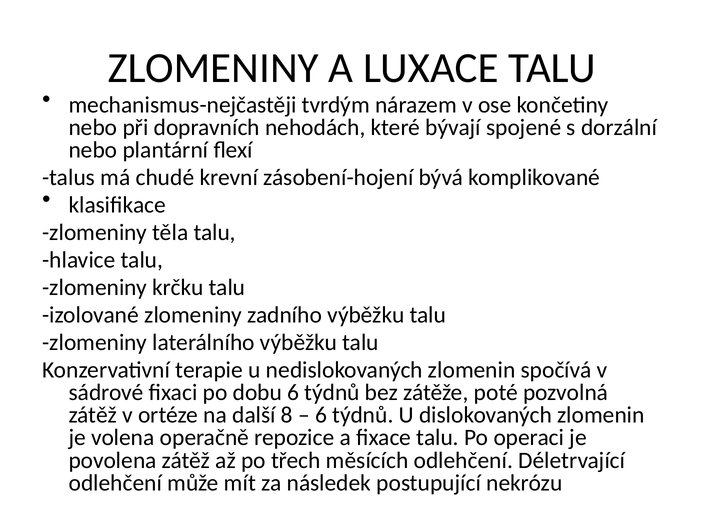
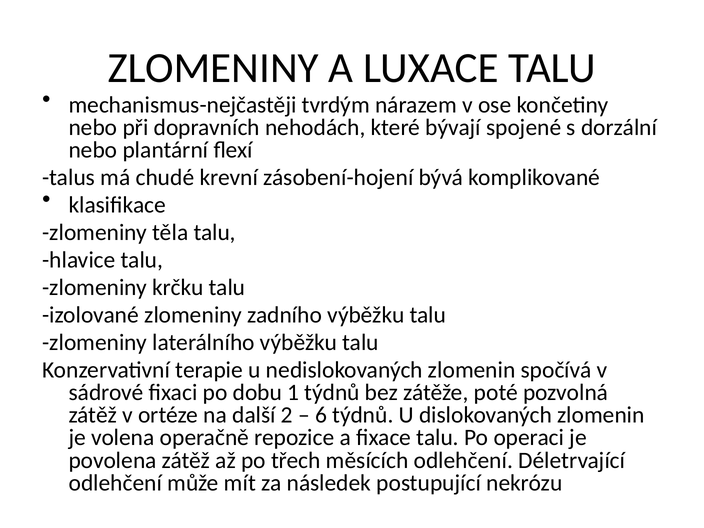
dobu 6: 6 -> 1
8: 8 -> 2
